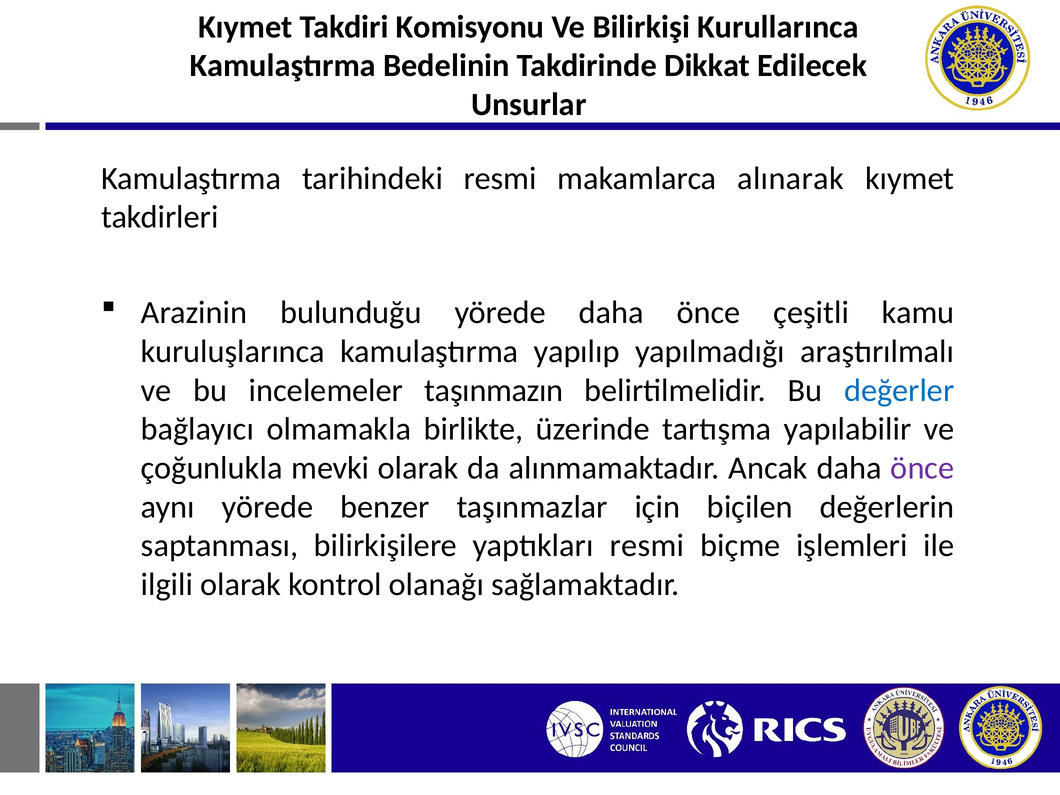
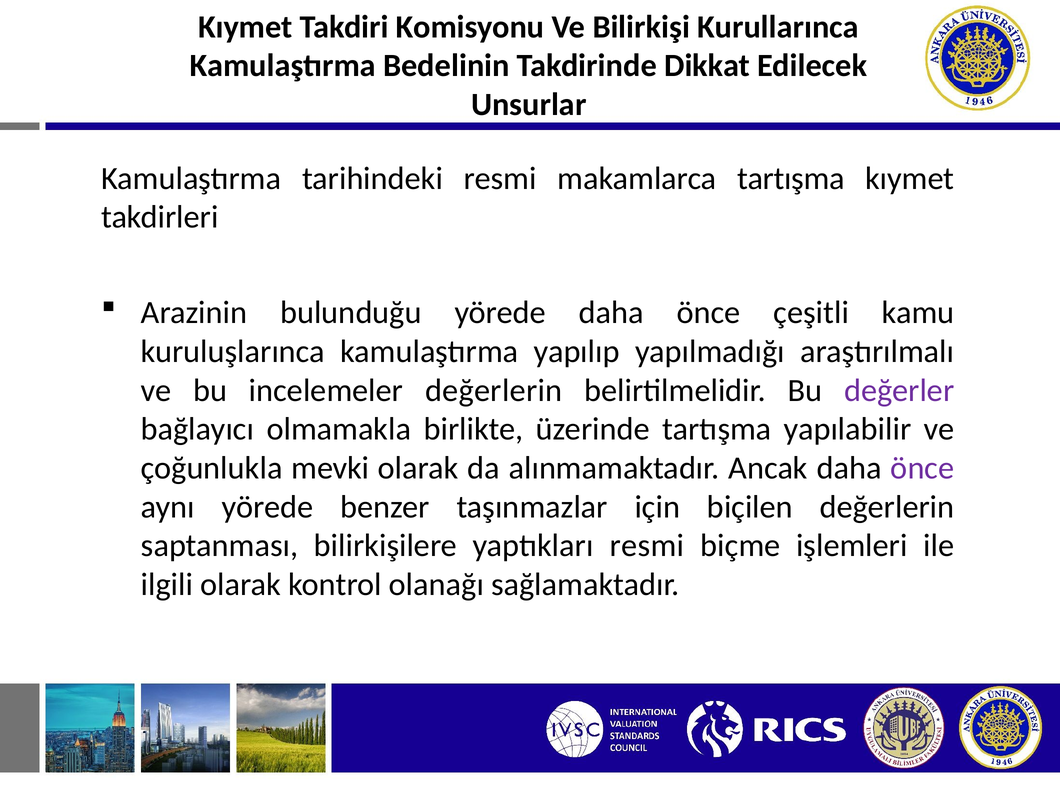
makamlarca alınarak: alınarak -> tartışma
incelemeler taşınmazın: taşınmazın -> değerlerin
değerler colour: blue -> purple
